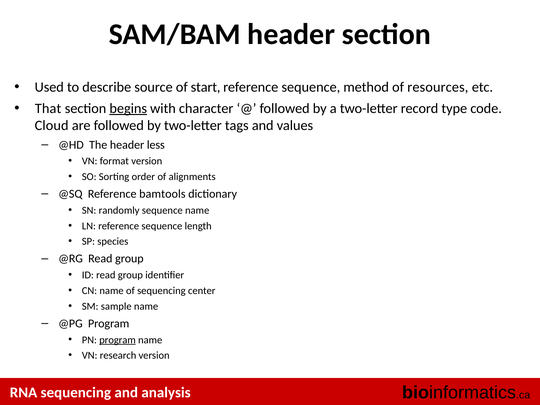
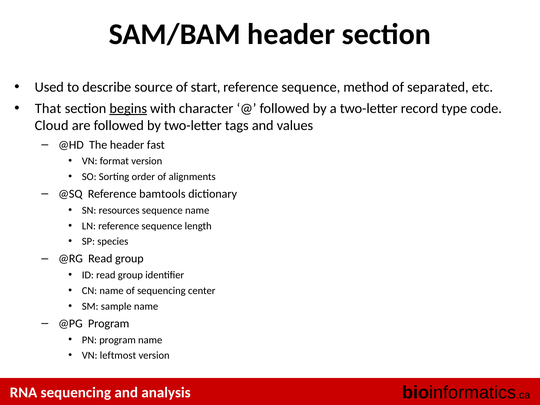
resources: resources -> separated
less: less -> fast
randomly: randomly -> resources
program at (117, 340) underline: present -> none
research: research -> leftmost
